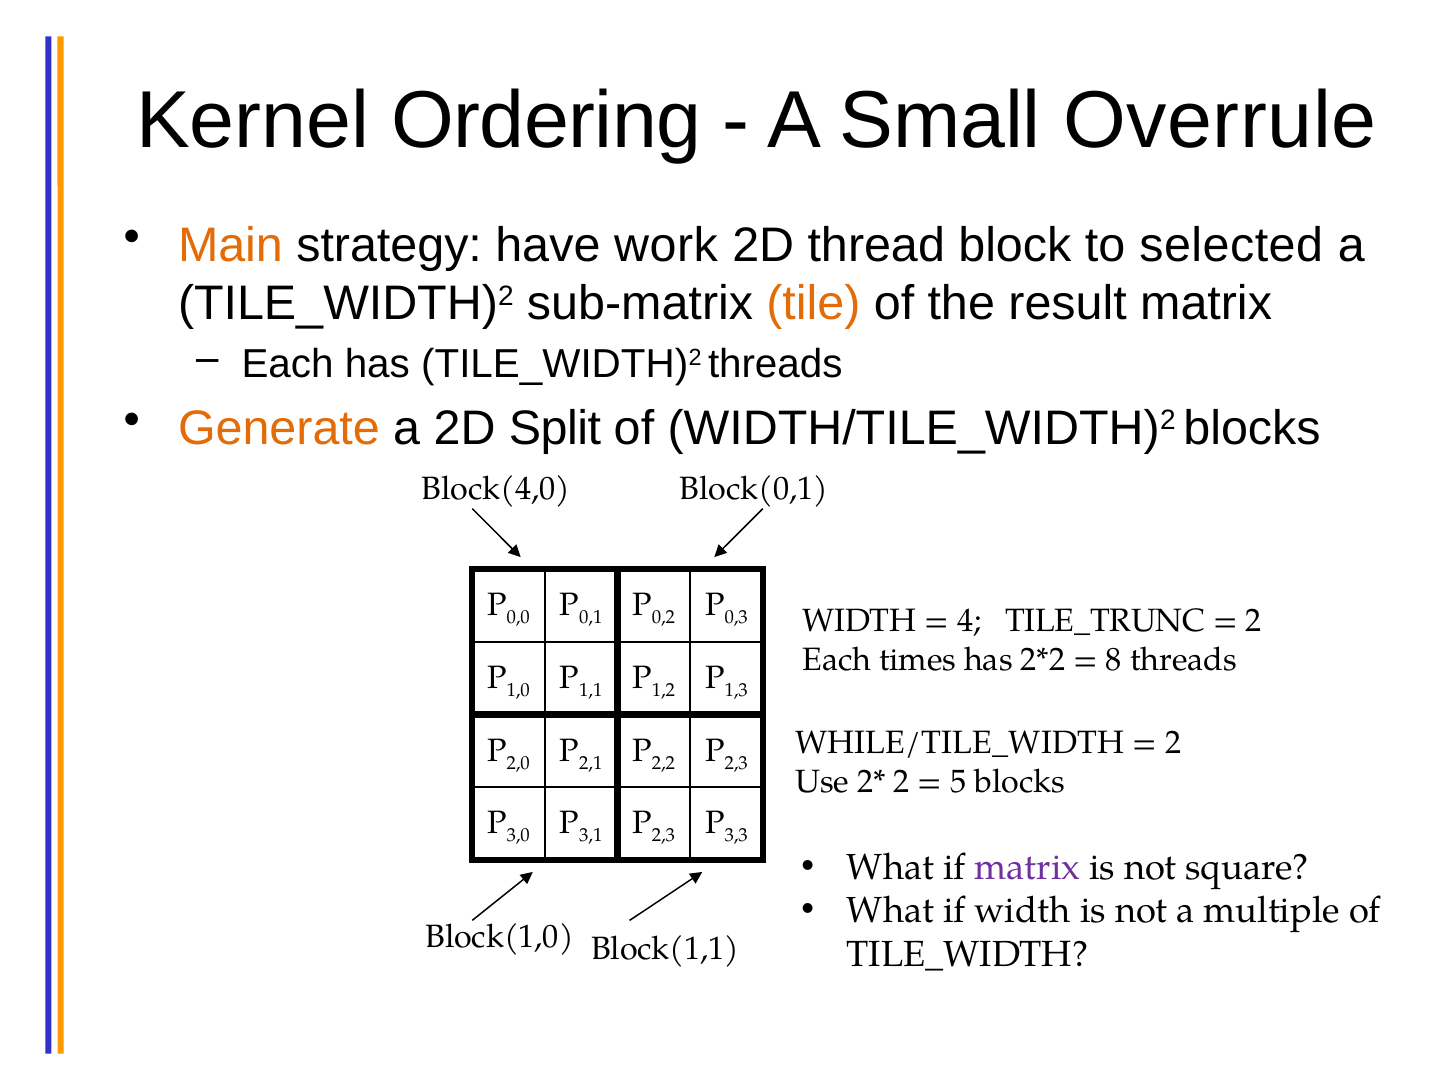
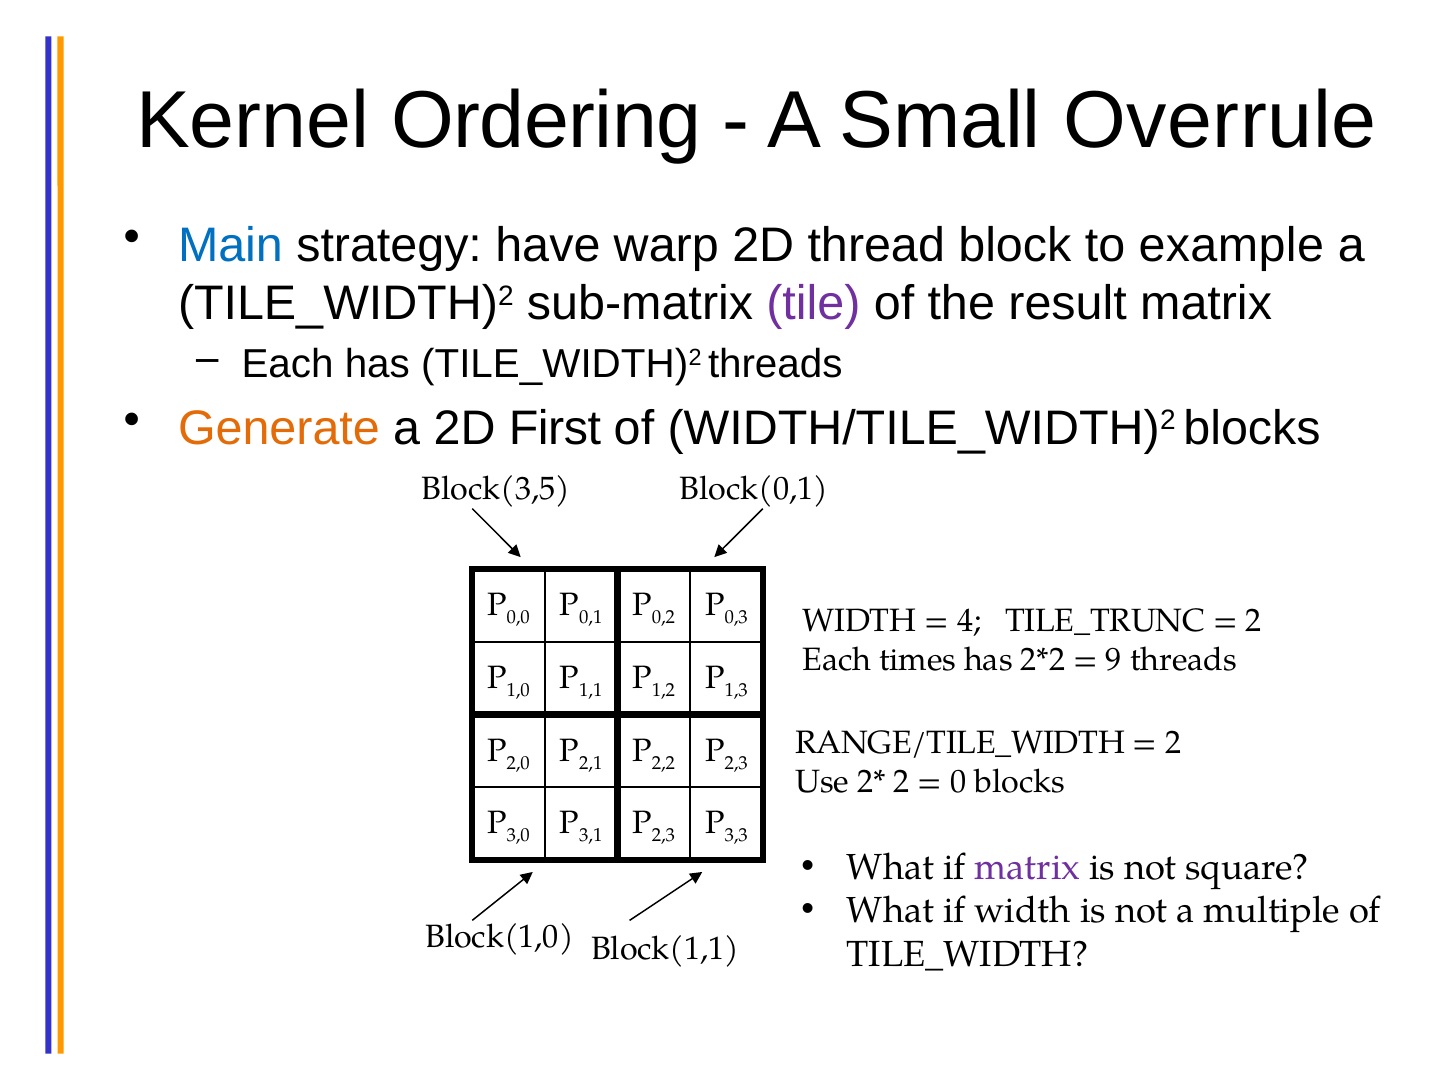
Main colour: orange -> blue
work: work -> warp
selected: selected -> example
tile colour: orange -> purple
Split: Split -> First
Block(4,0: Block(4,0 -> Block(3,5
8: 8 -> 9
WHILE/TILE_WIDTH: WHILE/TILE_WIDTH -> RANGE/TILE_WIDTH
5: 5 -> 0
